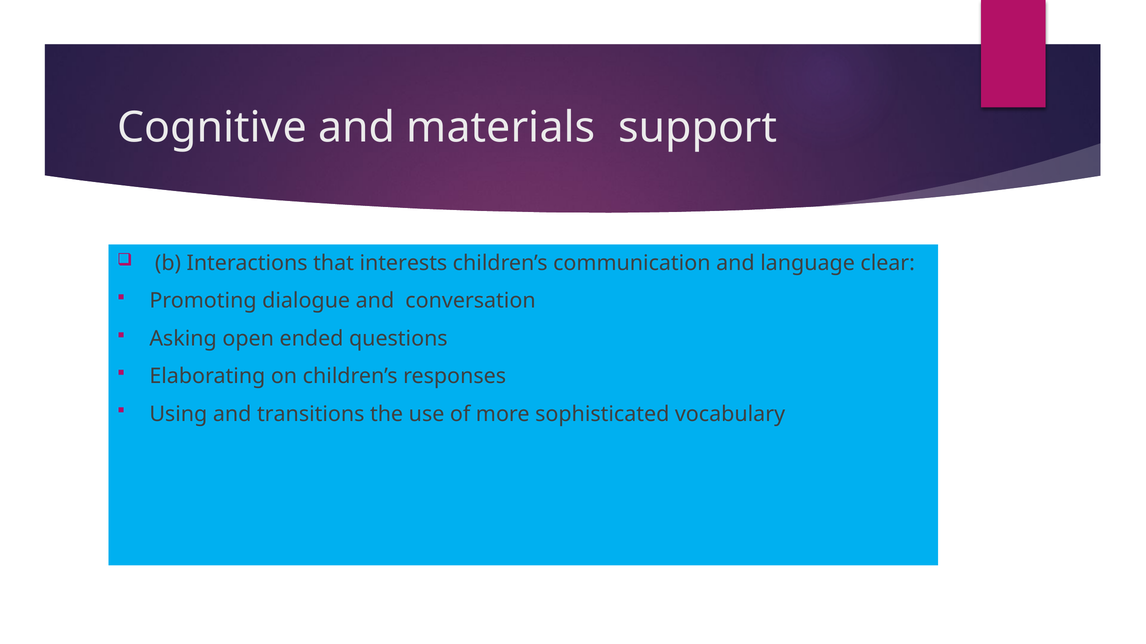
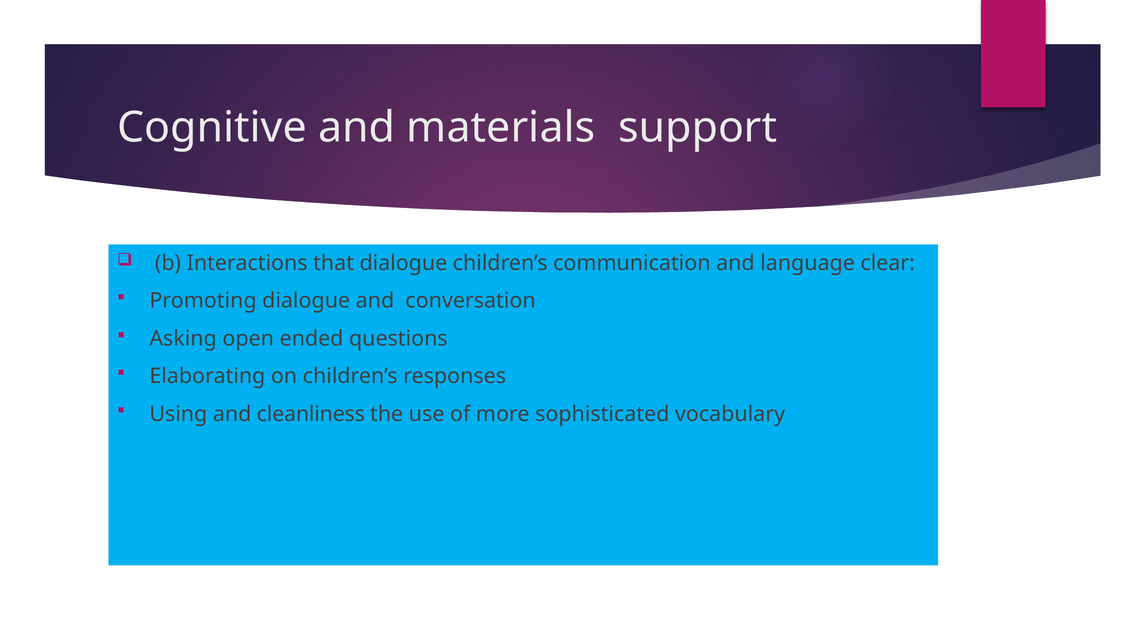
that interests: interests -> dialogue
transitions: transitions -> cleanliness
